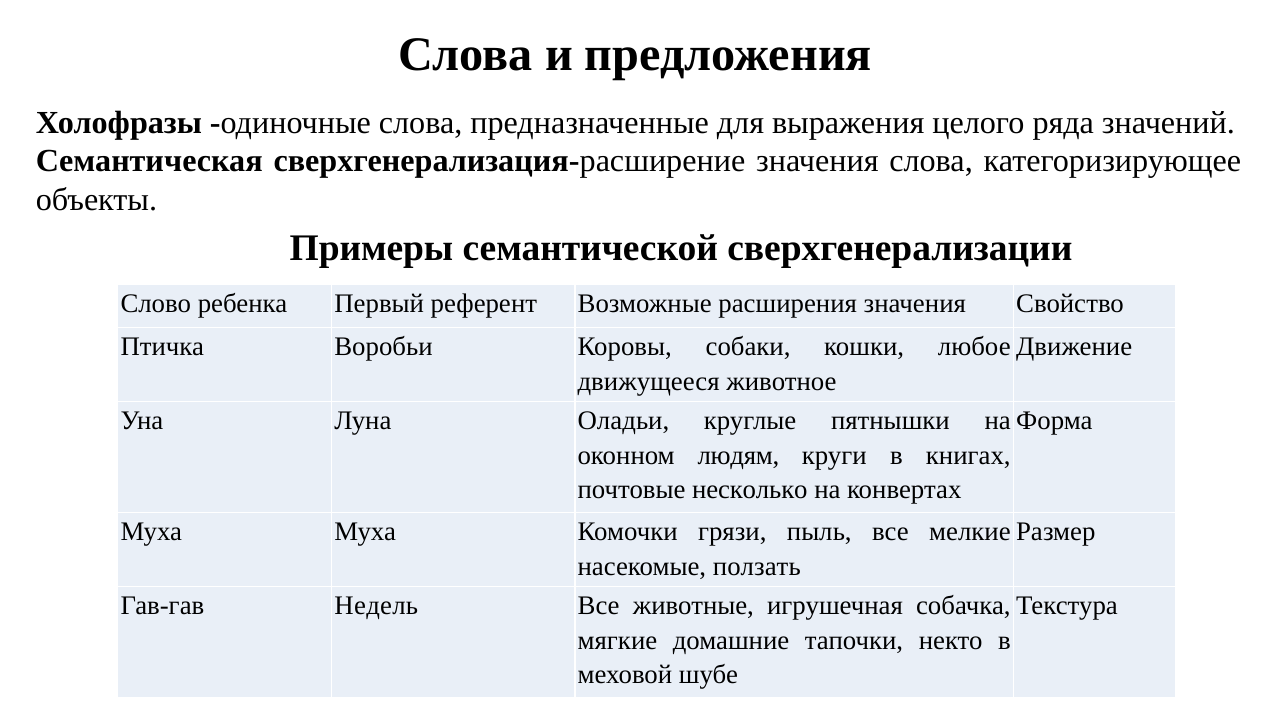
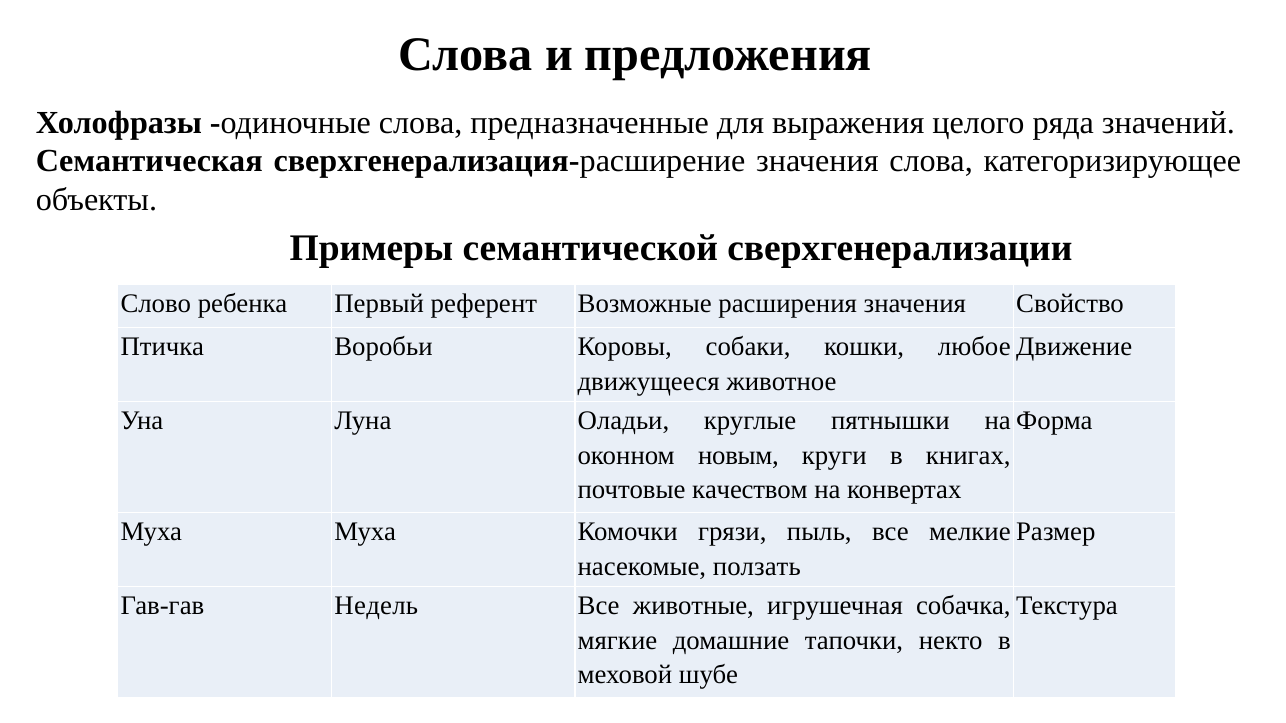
людям: людям -> новым
несколько: несколько -> качеством
